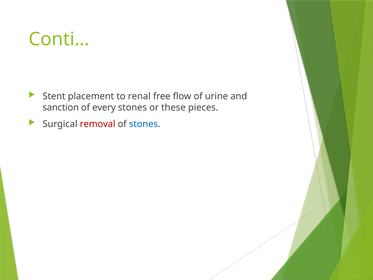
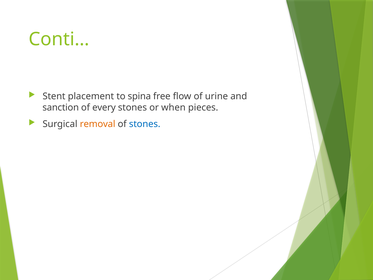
renal: renal -> spina
these: these -> when
removal colour: red -> orange
